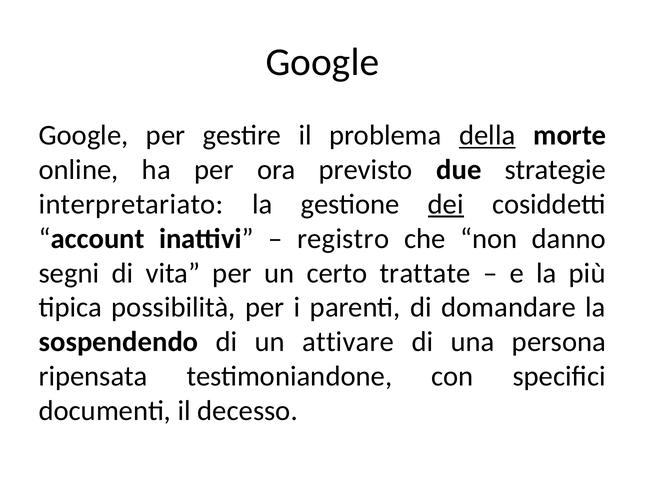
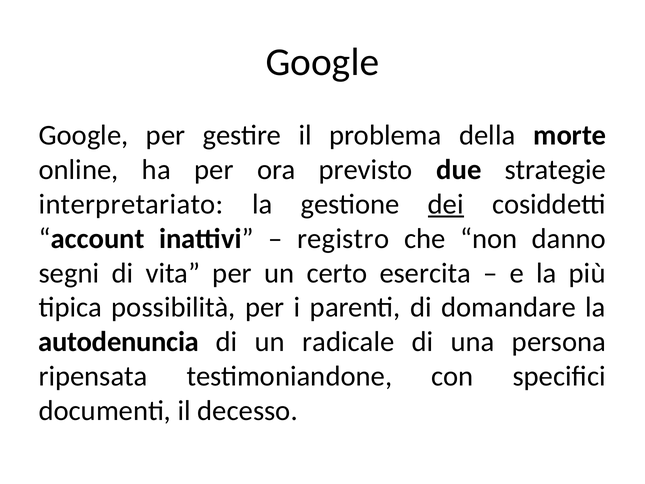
della underline: present -> none
trattate: trattate -> esercita
sospendendo: sospendendo -> autodenuncia
attivare: attivare -> radicale
